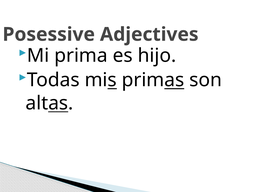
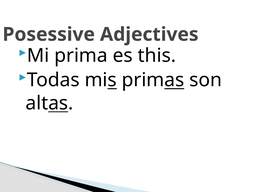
hijo: hijo -> this
